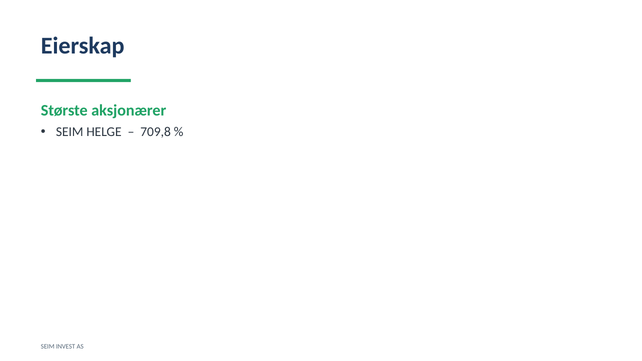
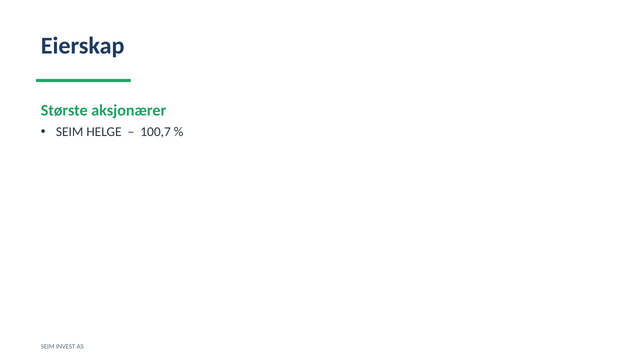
709,8: 709,8 -> 100,7
